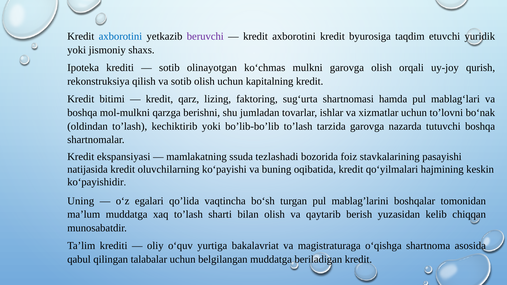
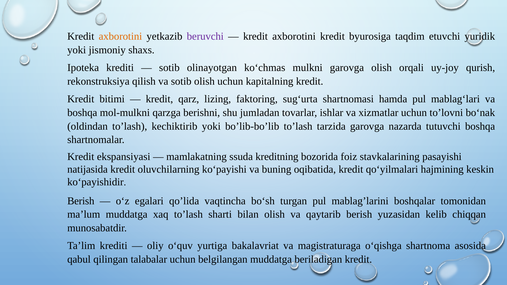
axborotini at (120, 36) colour: blue -> orange
tezlashadi: tezlashadi -> kreditning
Uning at (81, 201): Uning -> Berish
